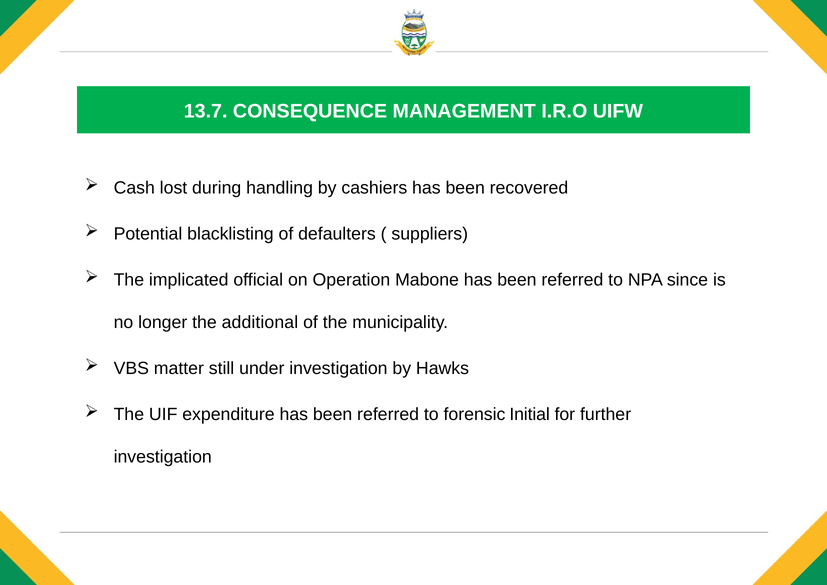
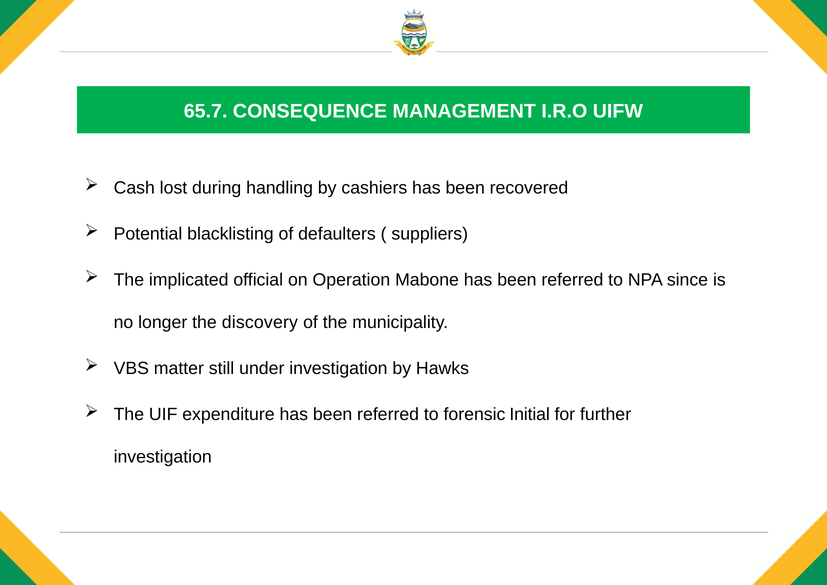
13.7: 13.7 -> 65.7
additional: additional -> discovery
